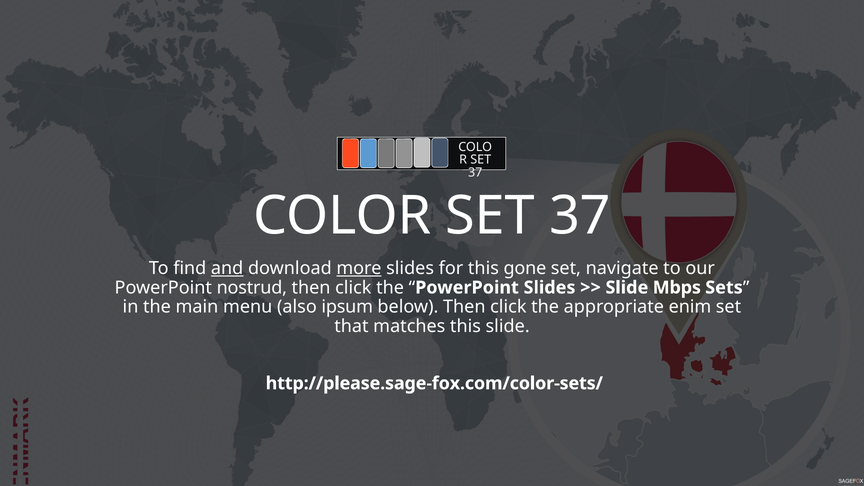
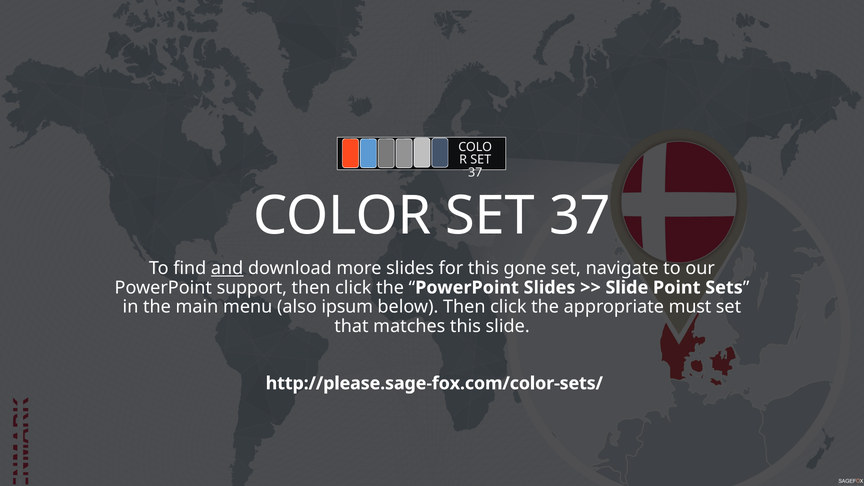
more underline: present -> none
nostrud: nostrud -> support
Mbps: Mbps -> Point
enim: enim -> must
